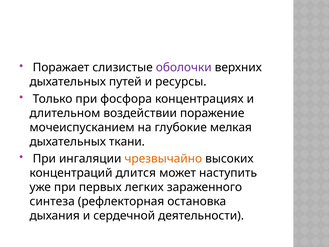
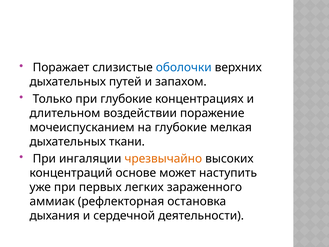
оболочки colour: purple -> blue
ресурсы: ресурсы -> запахом
при фосфора: фосфора -> глубокие
длится: длится -> основе
синтеза: синтеза -> аммиак
